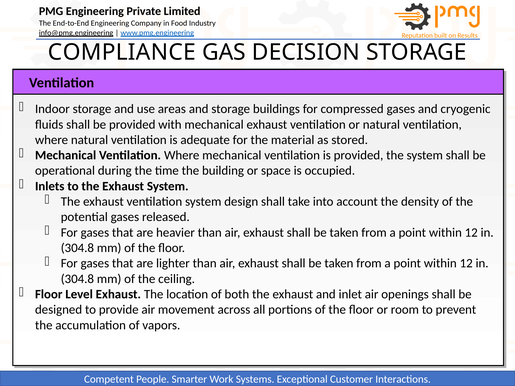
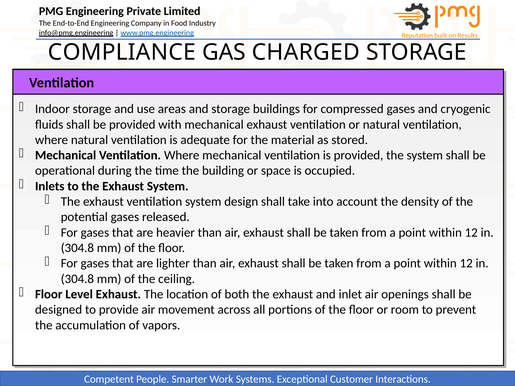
DECISION: DECISION -> CHARGED
